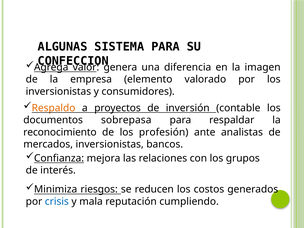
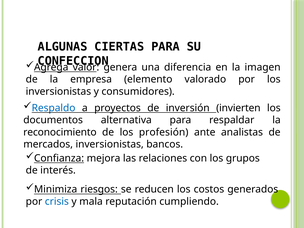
SISTEMA: SISTEMA -> CIERTAS
Respaldo colour: orange -> blue
contable: contable -> invierten
sobrepasa: sobrepasa -> alternativa
